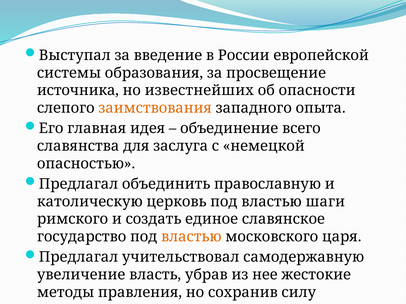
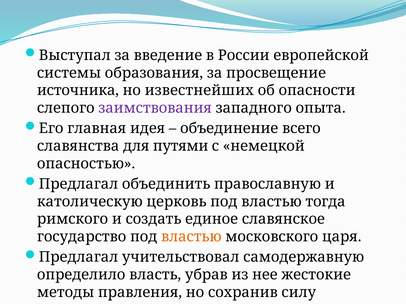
заимствования colour: orange -> purple
заслуга: заслуга -> путями
шаги: шаги -> тогда
увеличение: увеличение -> определило
